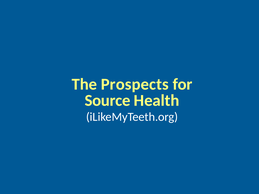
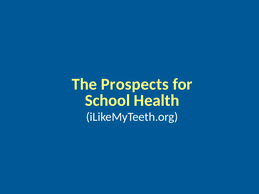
Source: Source -> School
